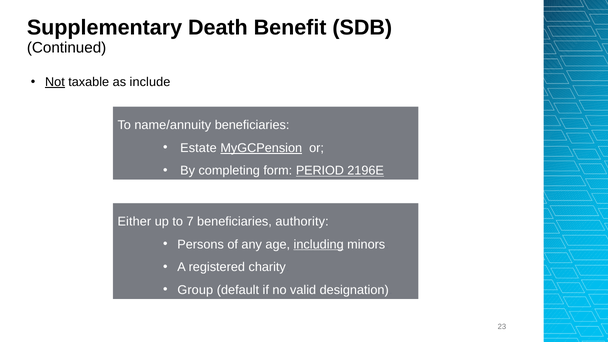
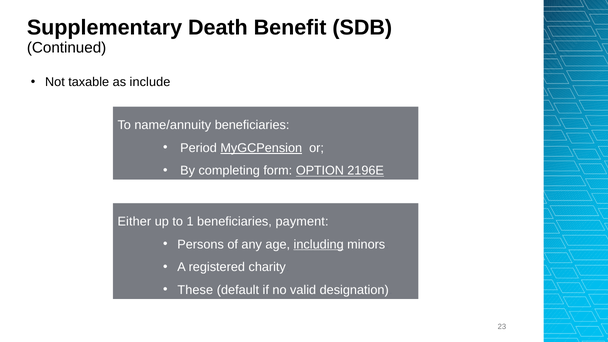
Not underline: present -> none
Estate: Estate -> Period
PERIOD: PERIOD -> OPTION
7: 7 -> 1
authority: authority -> payment
Group: Group -> These
